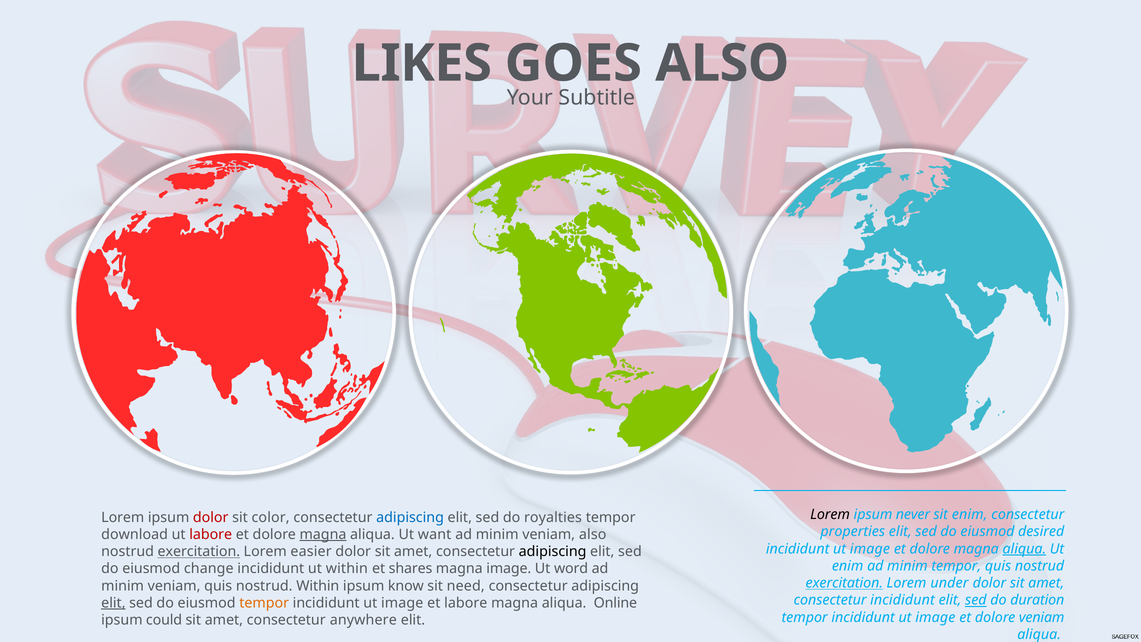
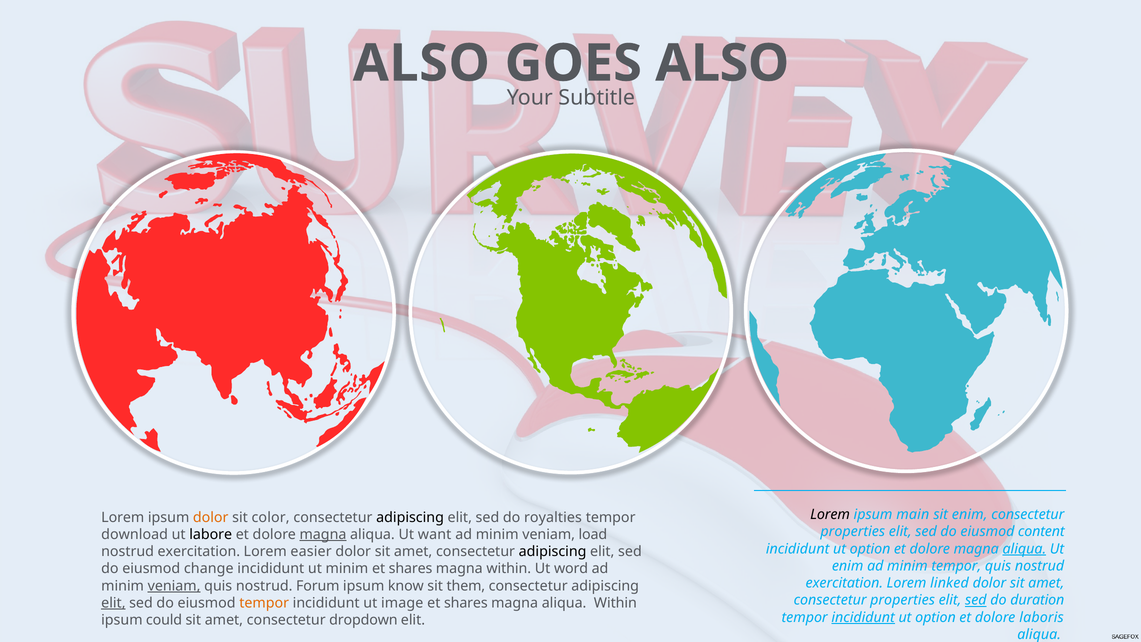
LIKES at (422, 63): LIKES -> ALSO
never: never -> main
dolor at (211, 517) colour: red -> orange
adipiscing at (410, 517) colour: blue -> black
desired: desired -> content
labore at (211, 534) colour: red -> black
veniam also: also -> load
image at (870, 549): image -> option
exercitation at (199, 551) underline: present -> none
ut within: within -> minim
magna image: image -> within
exercitation at (844, 583) underline: present -> none
under: under -> linked
veniam at (174, 586) underline: none -> present
nostrud Within: Within -> Forum
need: need -> them
incididunt at (902, 600): incididunt -> properties
labore at (466, 603): labore -> shares
aliqua Online: Online -> Within
incididunt at (863, 617) underline: none -> present
image at (935, 617): image -> option
dolore veniam: veniam -> laboris
anywhere: anywhere -> dropdown
